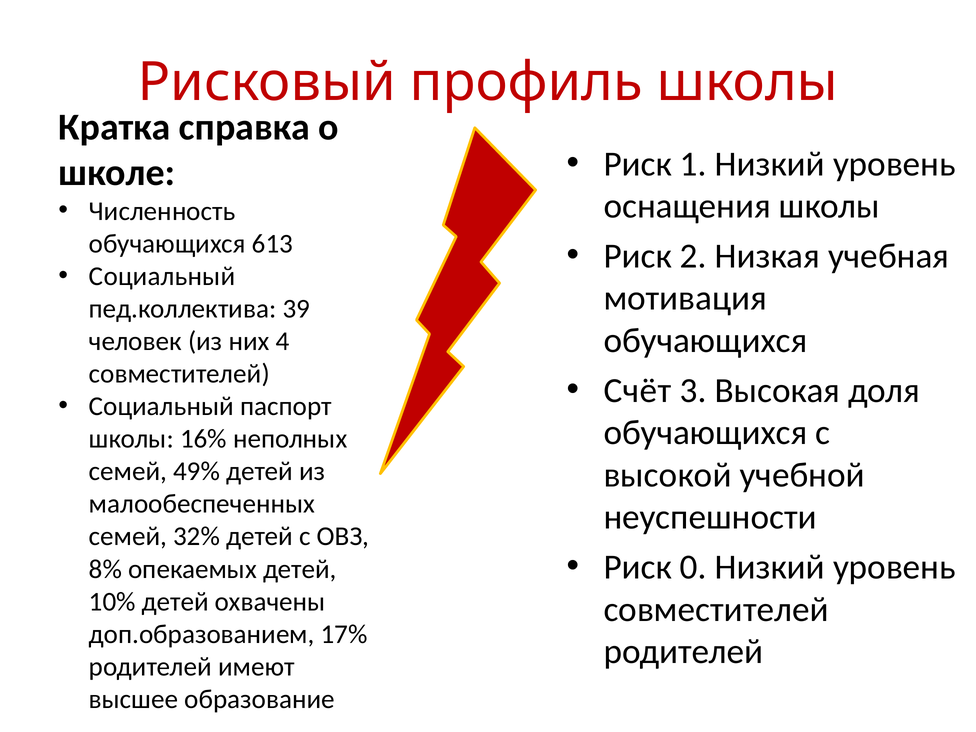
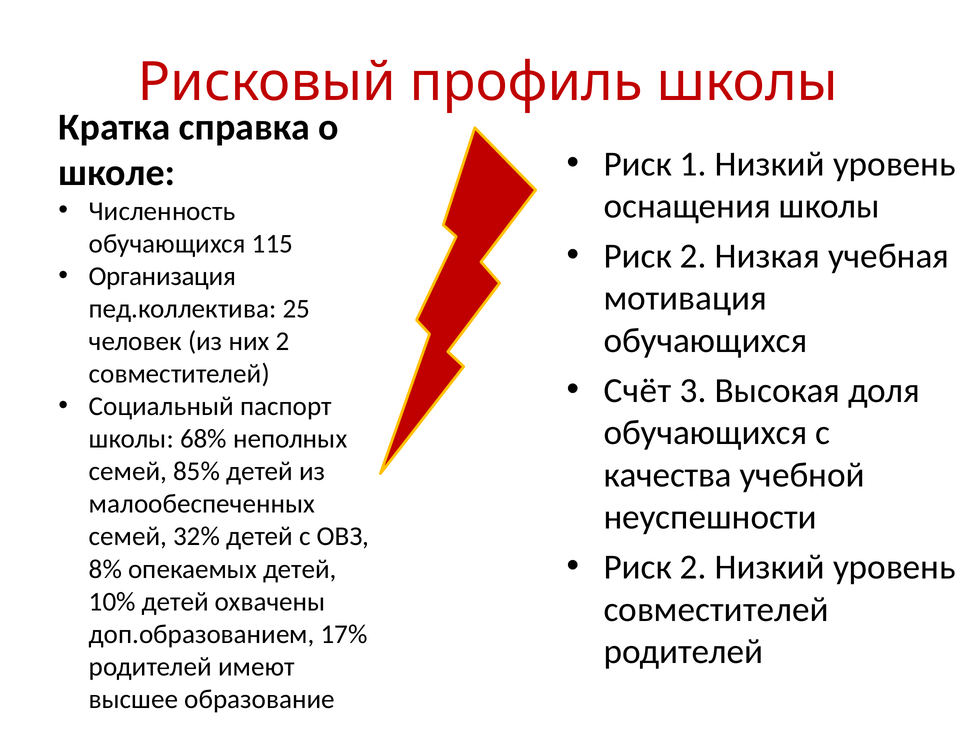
613: 613 -> 115
Социальный at (162, 276): Социальный -> Организация
39: 39 -> 25
них 4: 4 -> 2
16%: 16% -> 68%
49%: 49% -> 85%
высокой: высокой -> качества
0 at (693, 567): 0 -> 2
